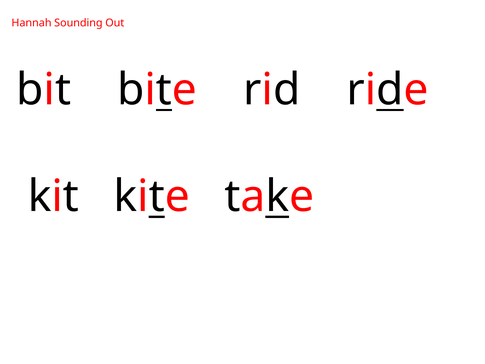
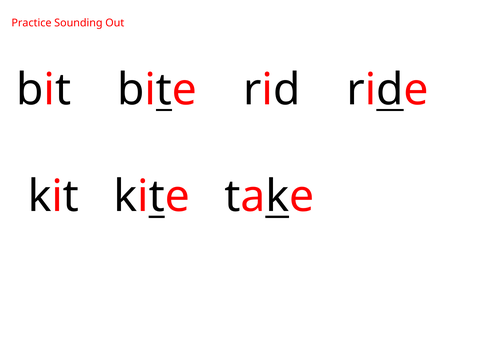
Hannah: Hannah -> Practice
